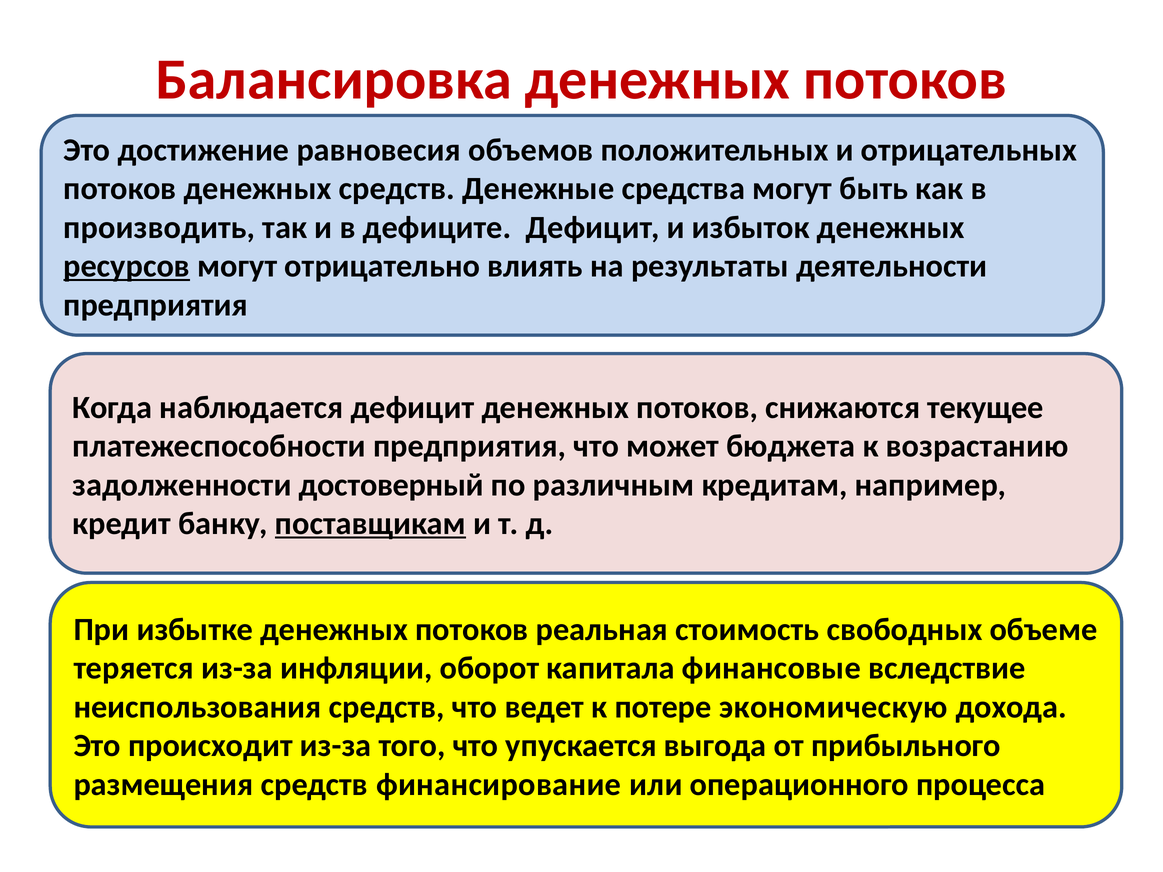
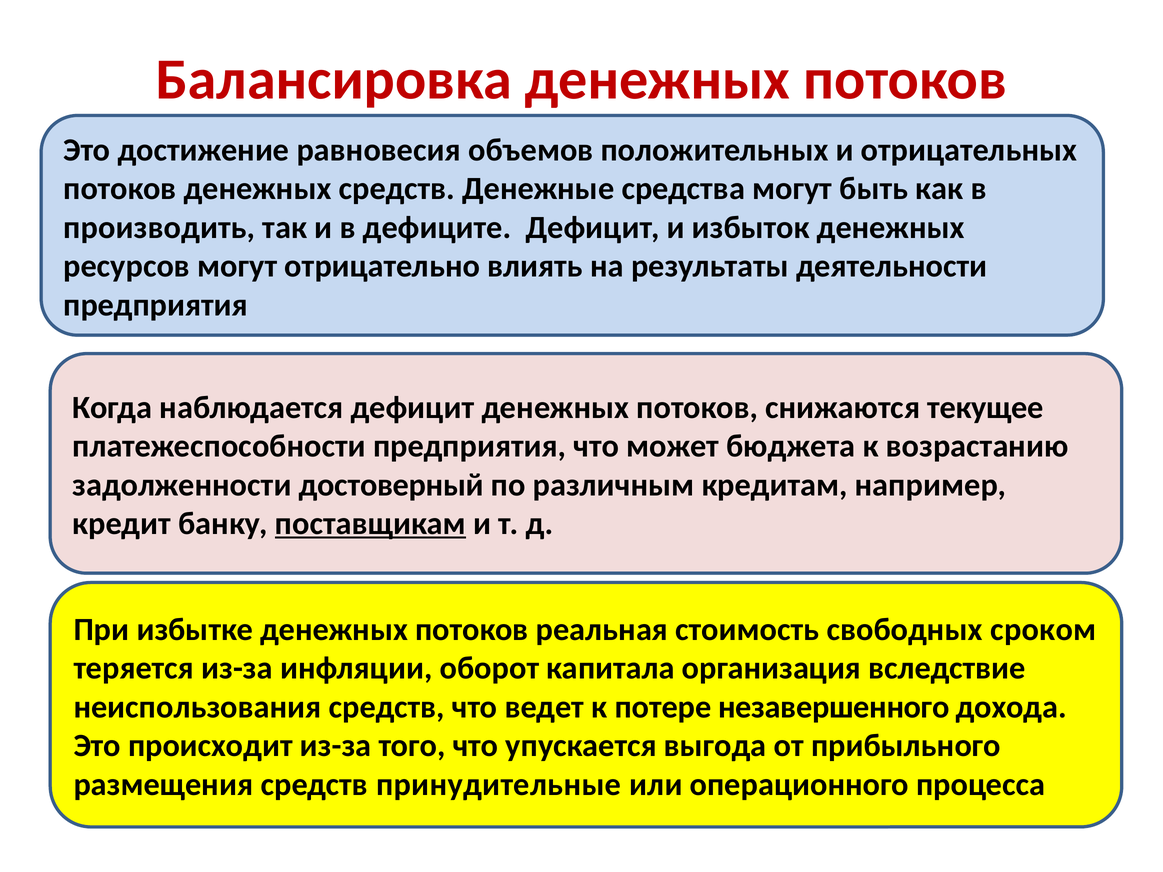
ресурсов underline: present -> none
объеме: объеме -> сроком
финансовые: финансовые -> организация
экономическую: экономическую -> незавершенного
финансирование: финансирование -> принудительные
